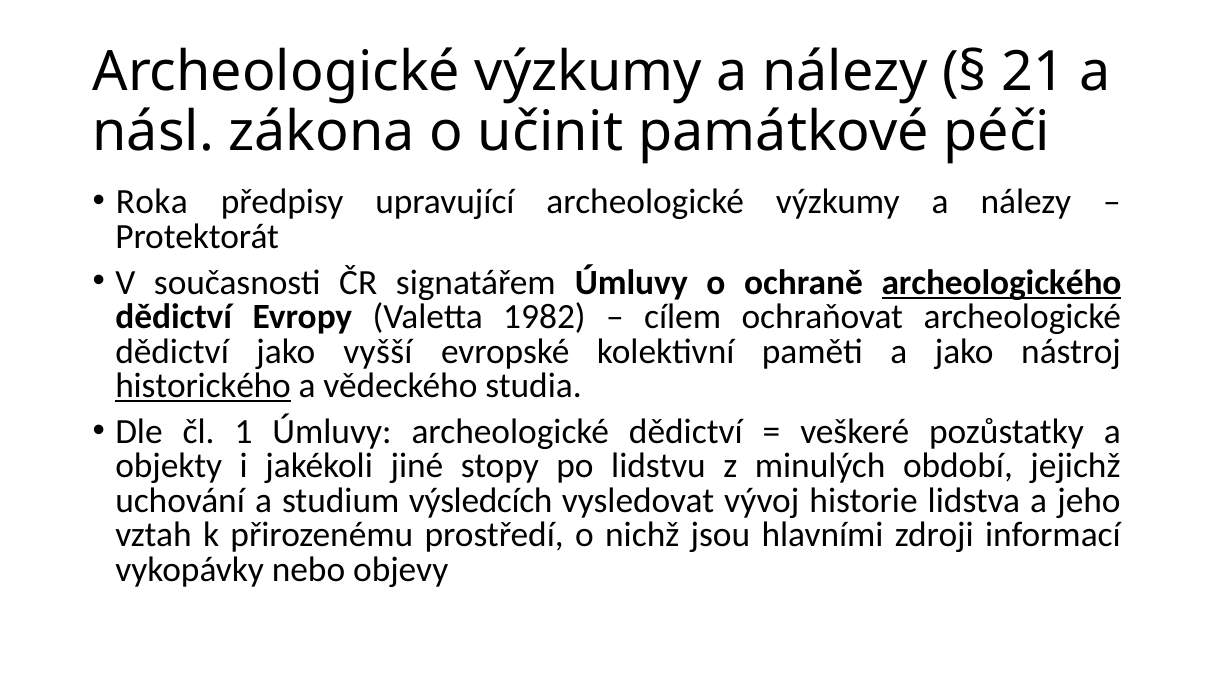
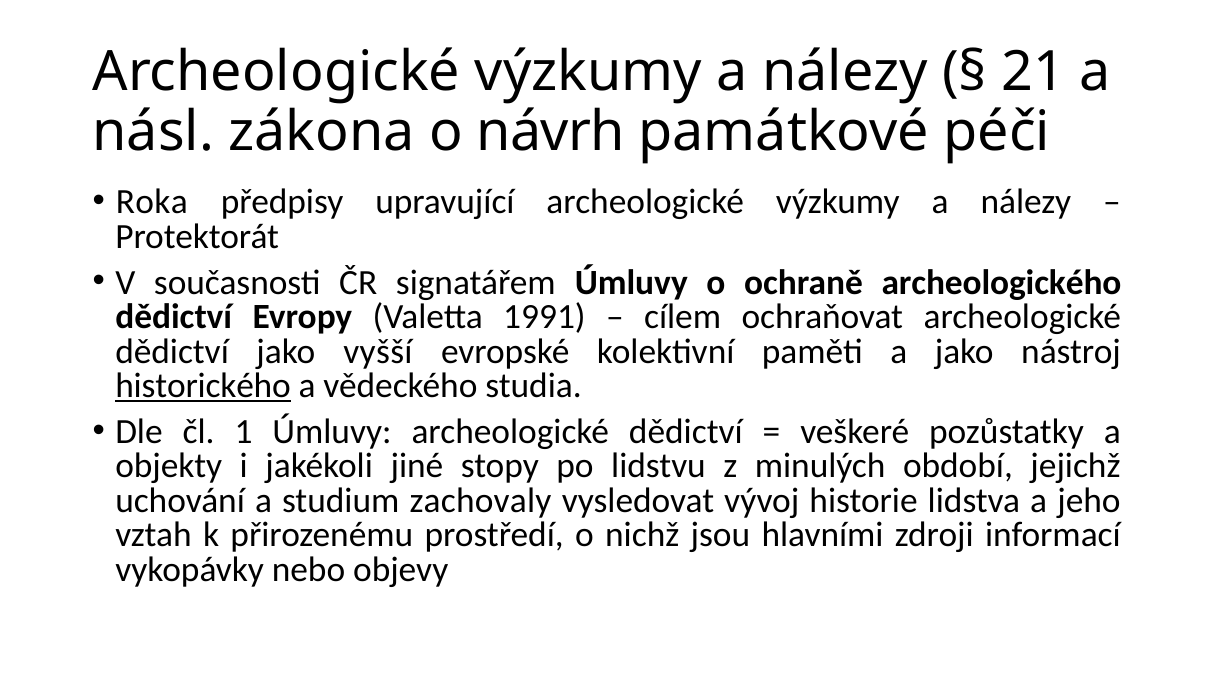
učinit: učinit -> návrh
archeologického underline: present -> none
1982: 1982 -> 1991
výsledcích: výsledcích -> zachovaly
